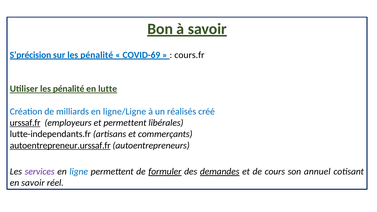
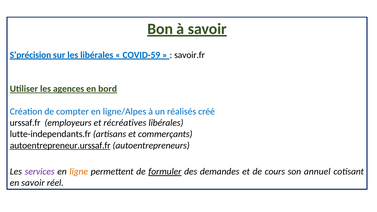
sur les pénalité: pénalité -> libérales
COVID-69: COVID-69 -> COVID-59
cours.fr: cours.fr -> savoir.fr
Utiliser les pénalité: pénalité -> agences
lutte: lutte -> bord
milliards: milliards -> compter
ligne/Ligne: ligne/Ligne -> ligne/Alpes
urssaf.fr underline: present -> none
et permettent: permettent -> récréatives
ligne colour: blue -> orange
demandes underline: present -> none
